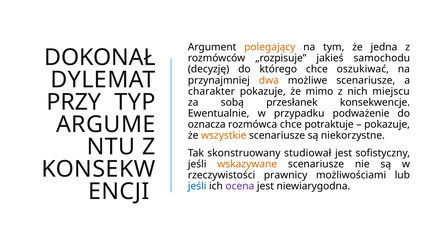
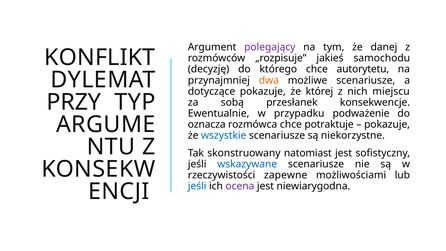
polegający colour: orange -> purple
jedna: jedna -> danej
DOKONAŁ: DOKONAŁ -> KONFLIKT
oszukiwać: oszukiwać -> autorytetu
charakter: charakter -> dotyczące
mimo: mimo -> której
wszystkie colour: orange -> blue
studiował: studiował -> natomiast
wskazywane colour: orange -> blue
prawnicy: prawnicy -> zapewne
